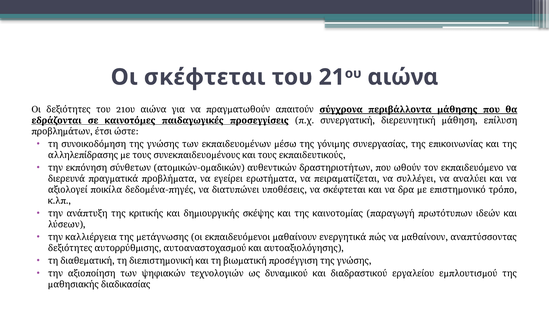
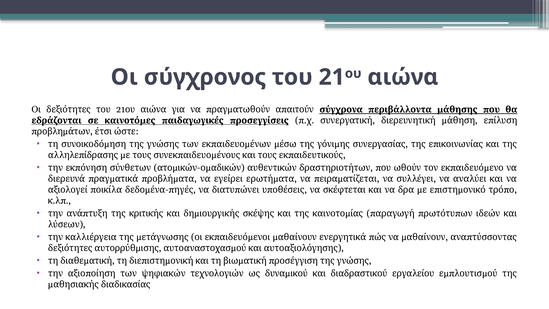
Οι σκέφτεται: σκέφτεται -> σύγχρονος
